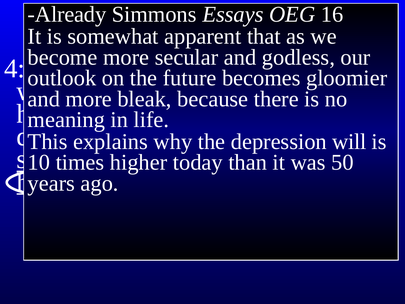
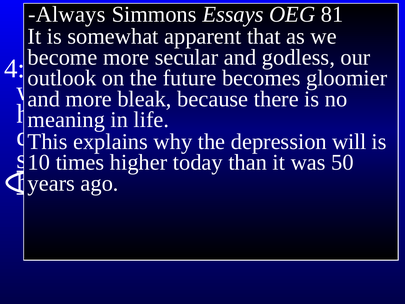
Already: Already -> Always
16: 16 -> 81
